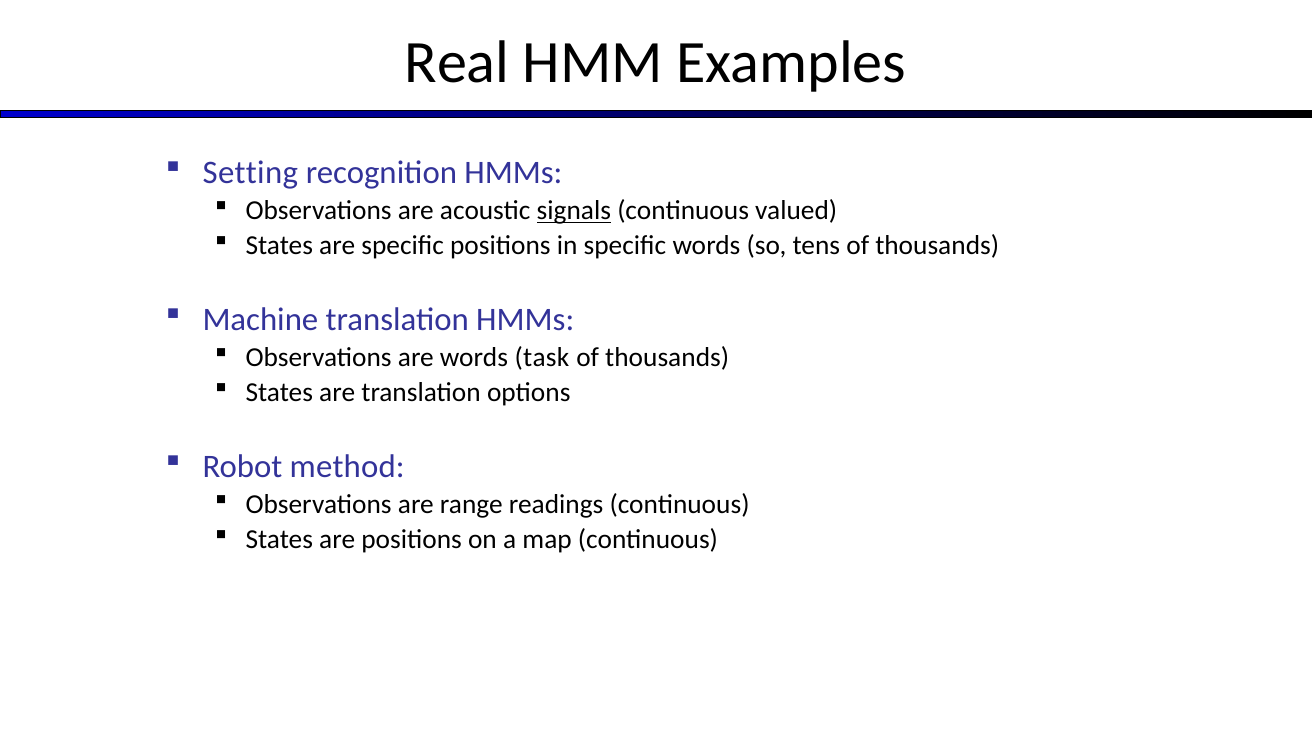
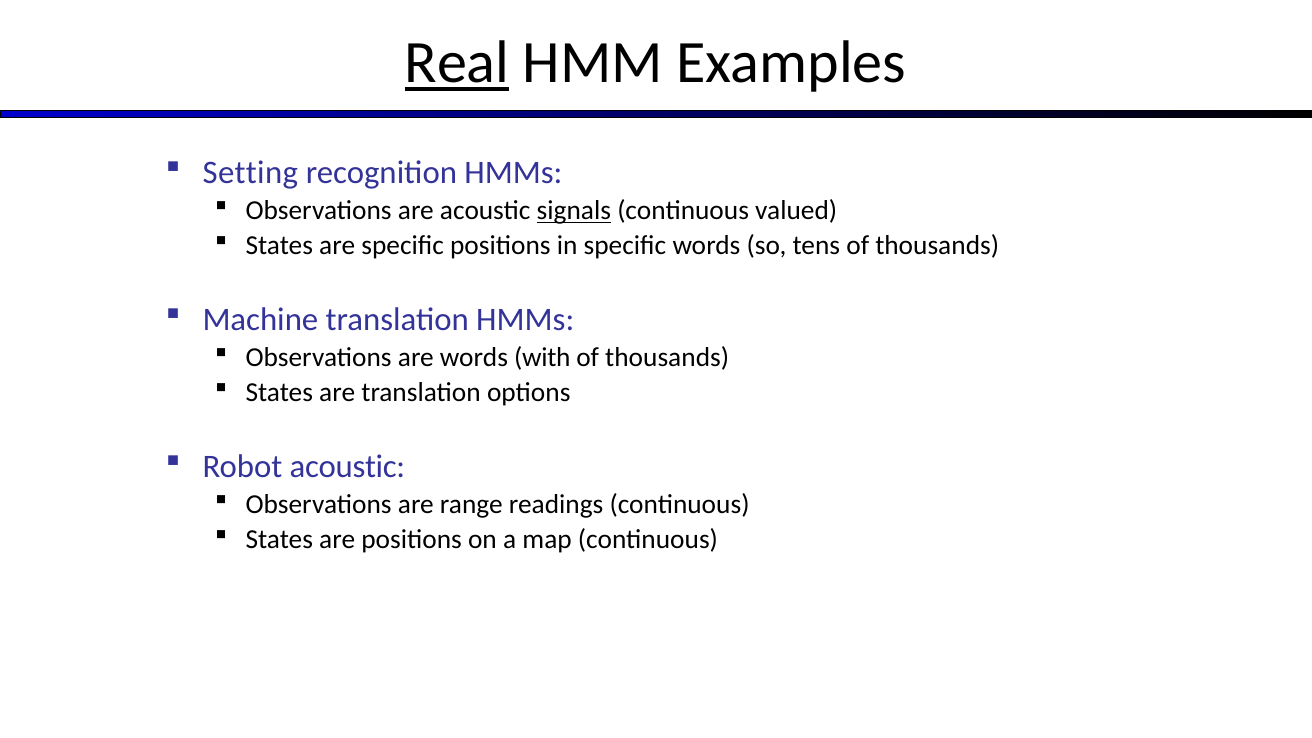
Real underline: none -> present
task: task -> with
Robot method: method -> acoustic
